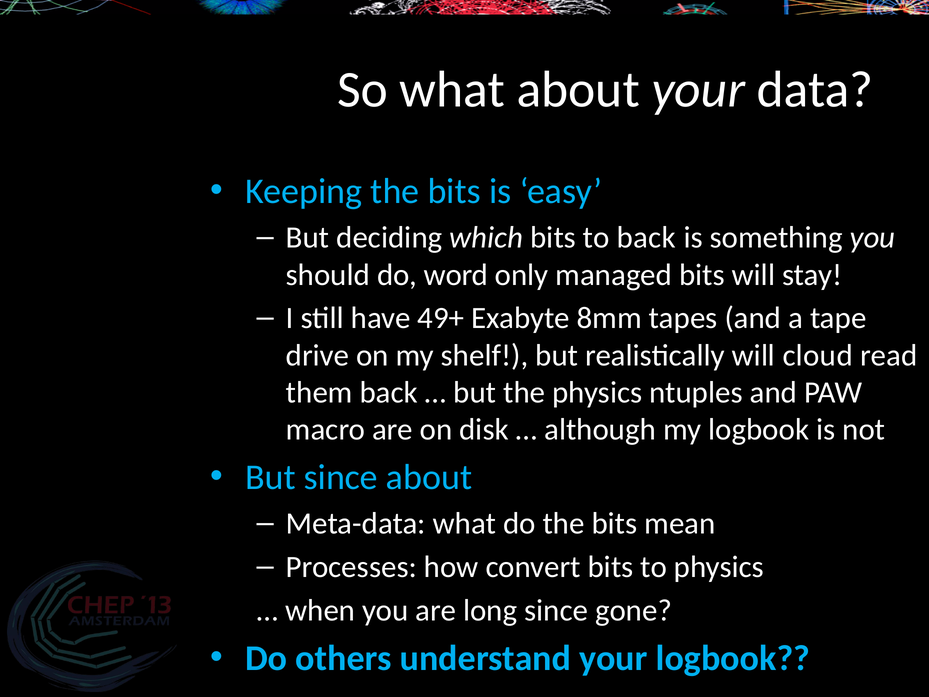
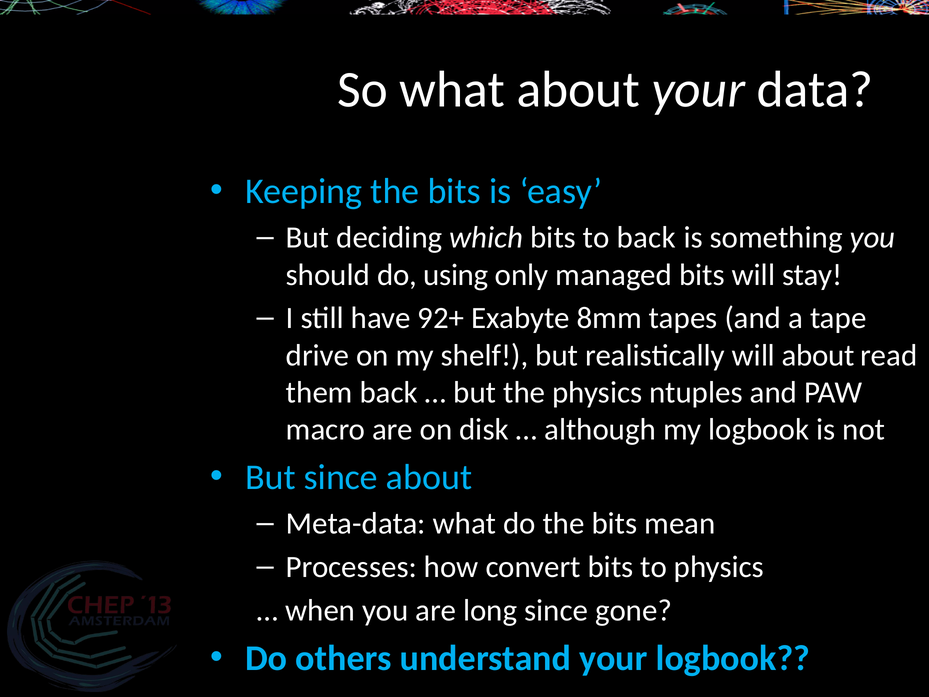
word: word -> using
49+: 49+ -> 92+
will cloud: cloud -> about
